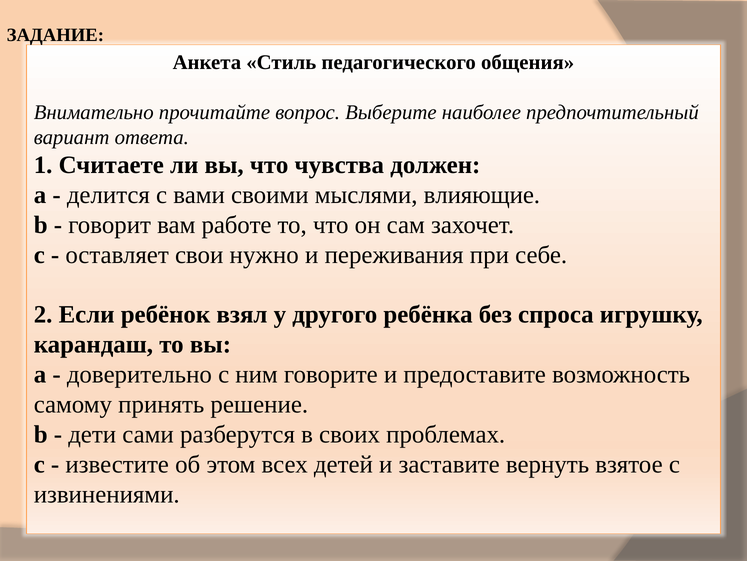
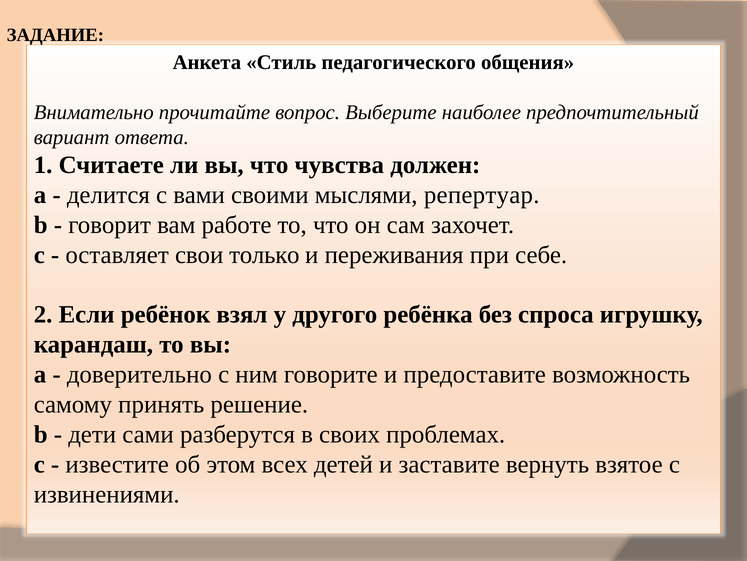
влияющие: влияющие -> репертуар
нужно: нужно -> только
